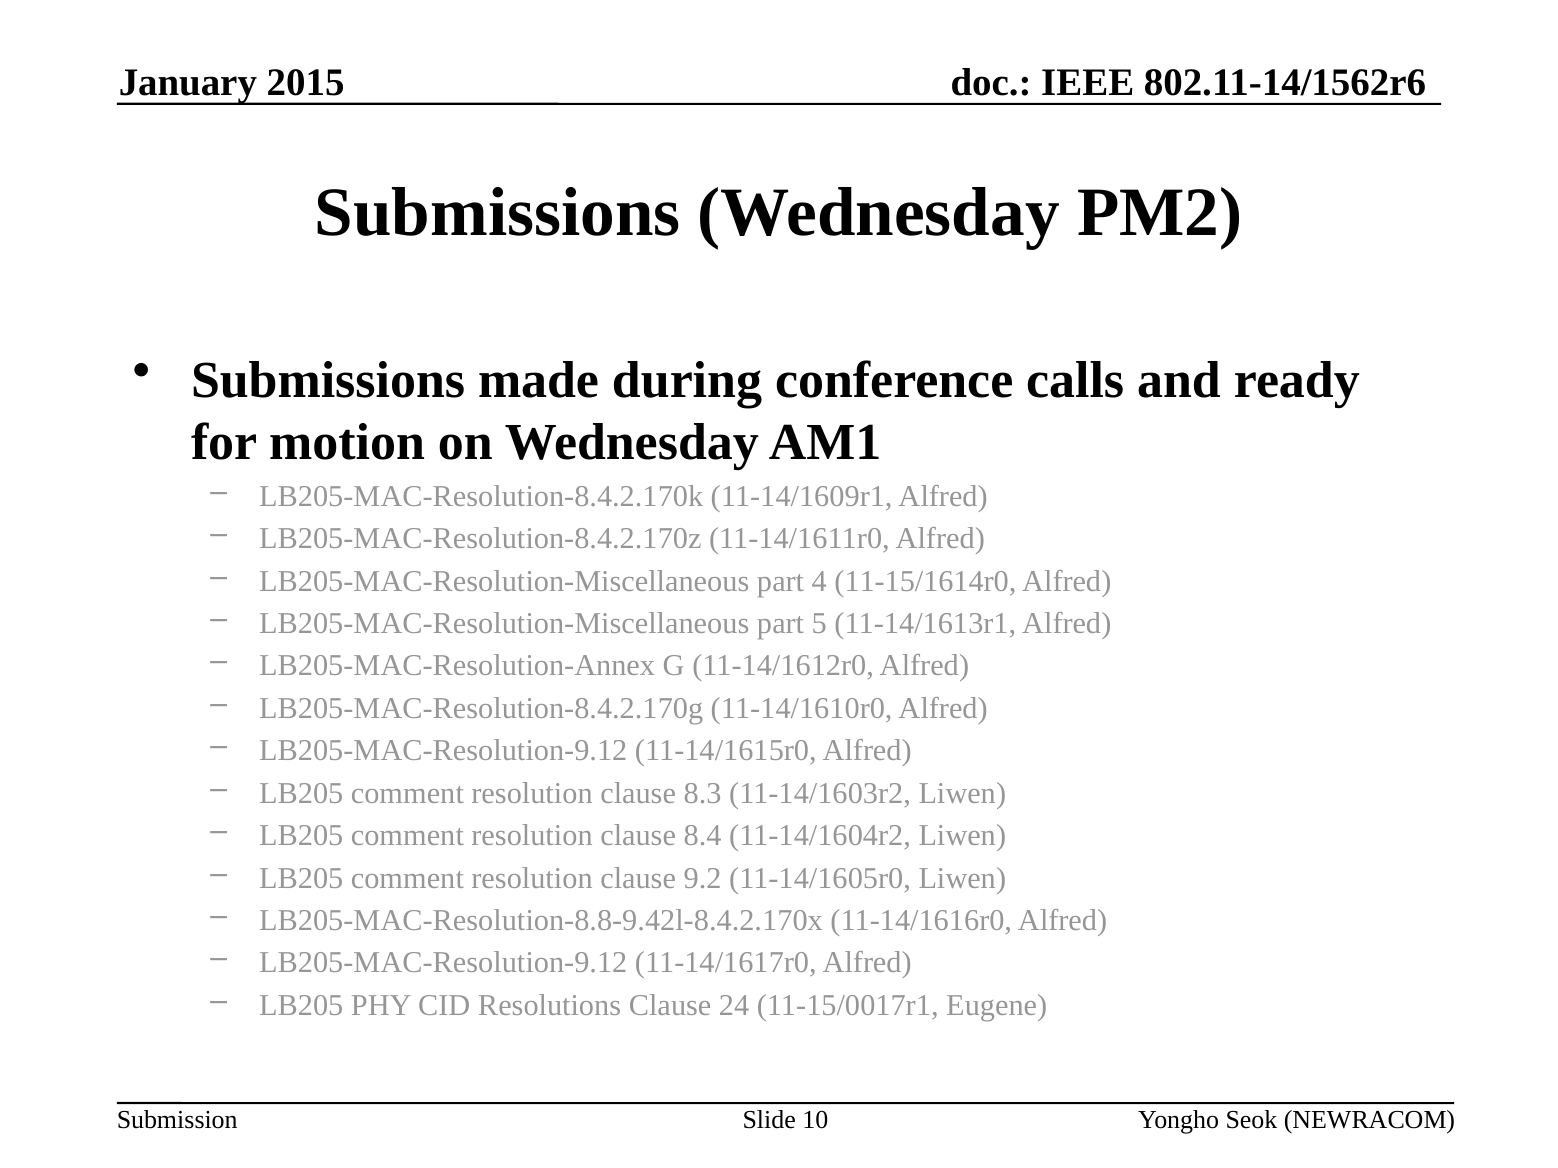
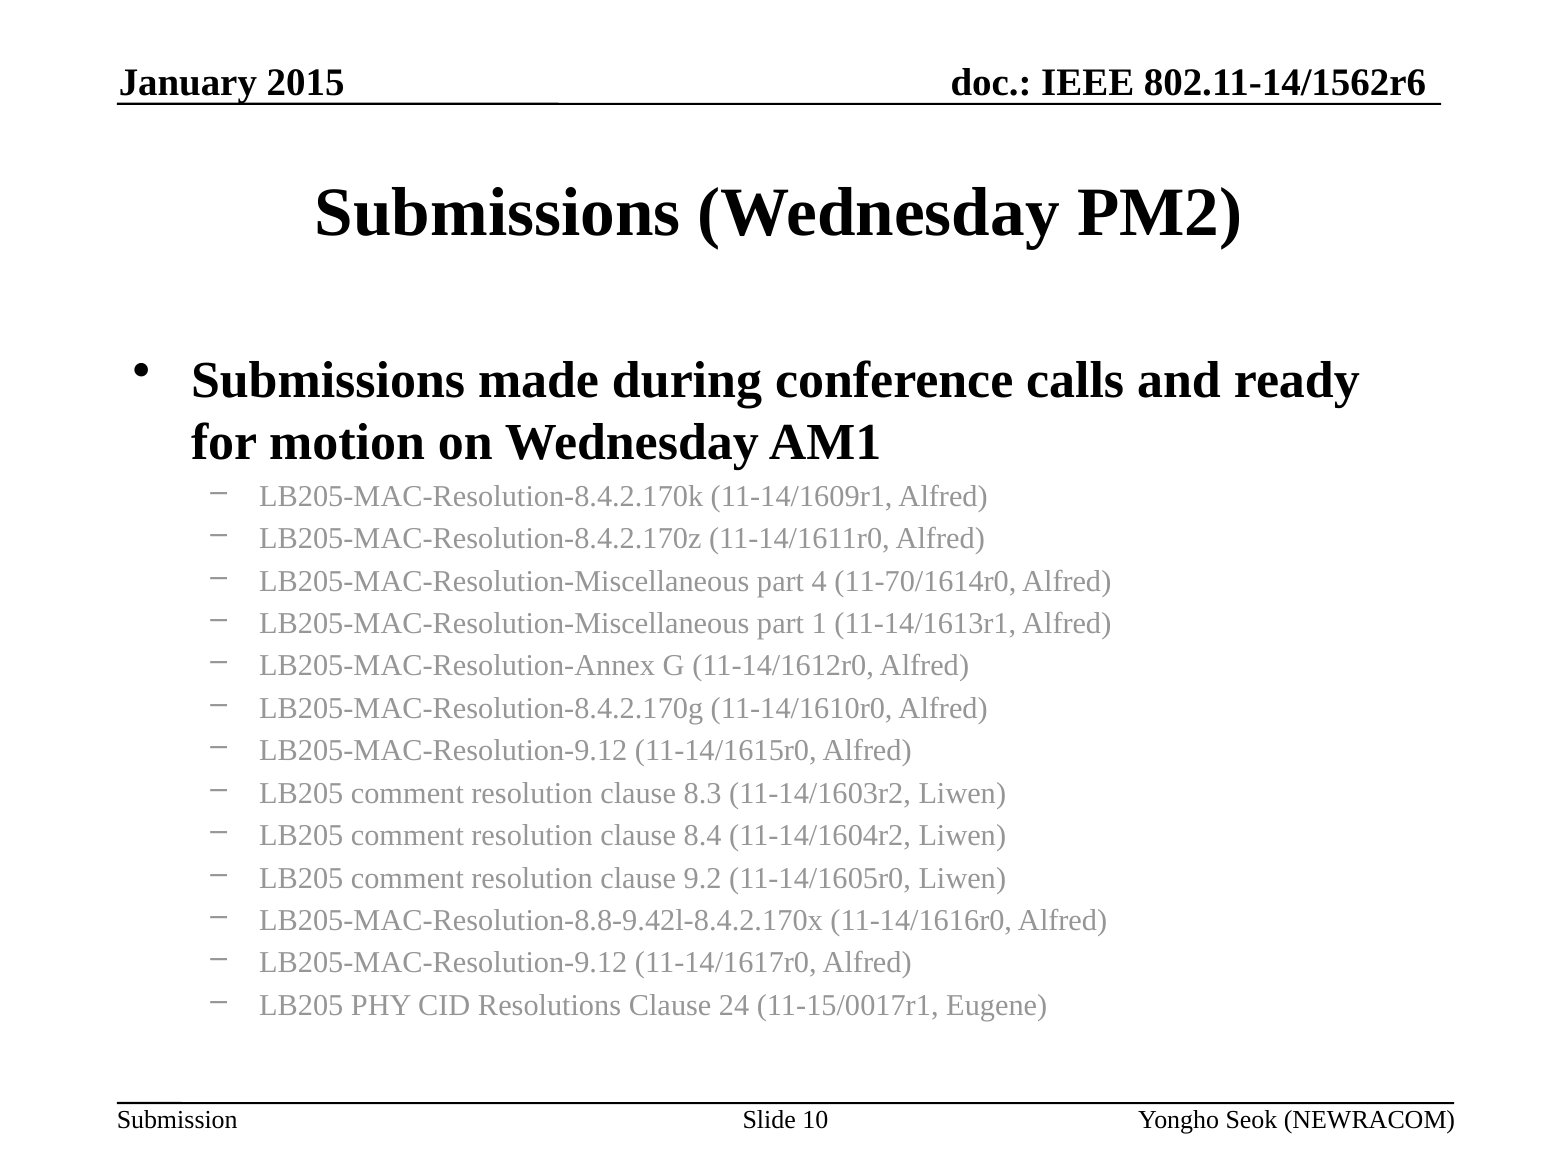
11-15/1614r0: 11-15/1614r0 -> 11-70/1614r0
5: 5 -> 1
